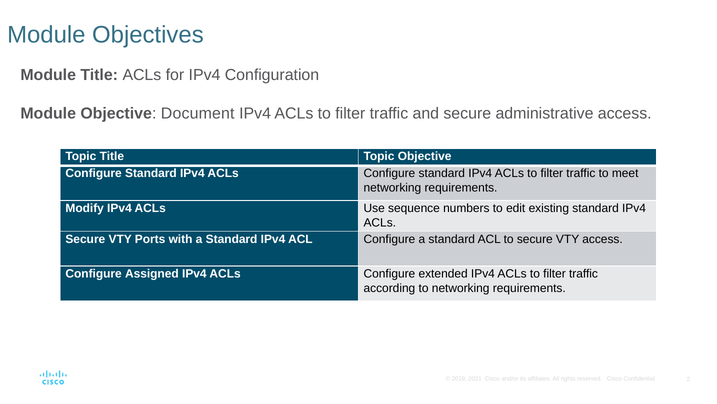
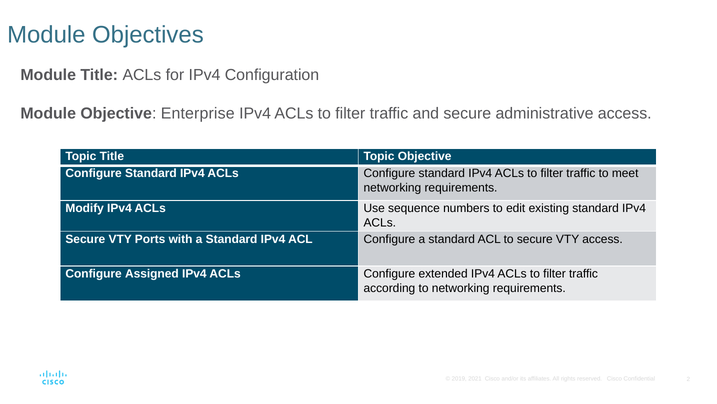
Document: Document -> Enterprise
